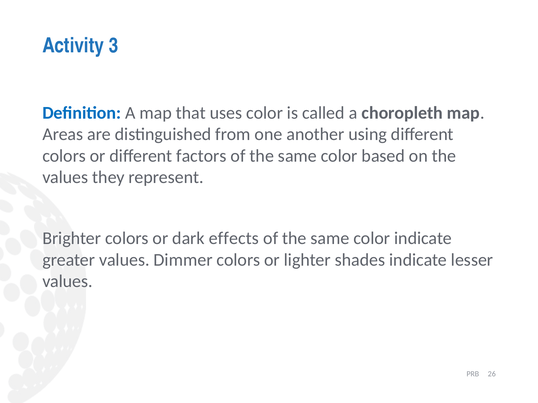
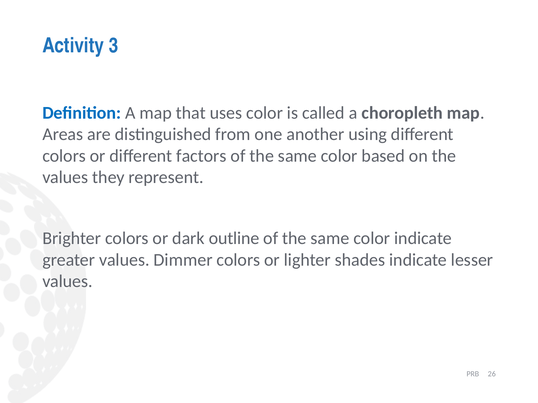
effects: effects -> outline
